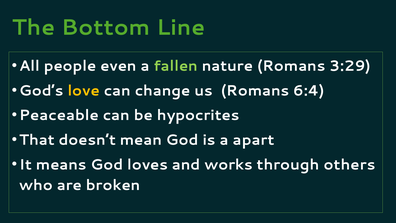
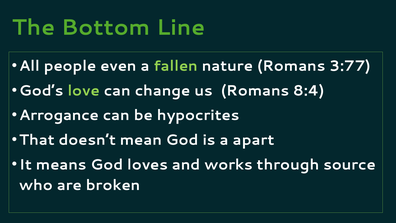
3:29: 3:29 -> 3:77
love colour: yellow -> light green
6:4: 6:4 -> 8:4
Peaceable: Peaceable -> Arrogance
others: others -> source
